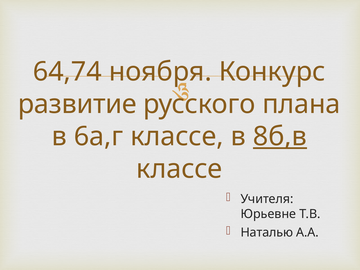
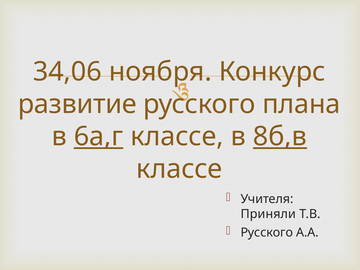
64,74: 64,74 -> 34,06
6а,г underline: none -> present
Юрьевне: Юрьевне -> Приняли
Наталью at (267, 233): Наталью -> Русского
